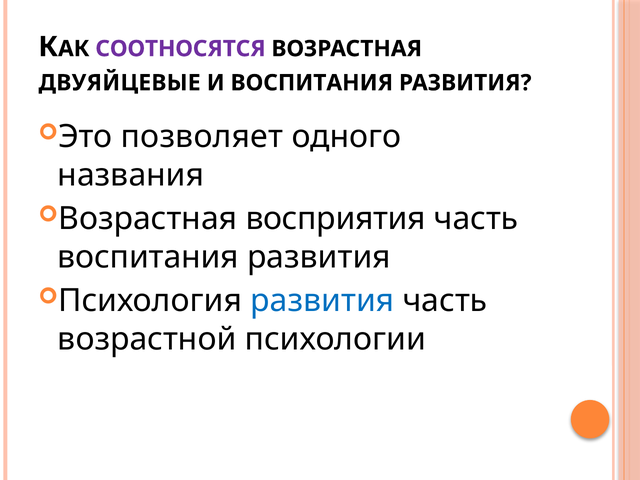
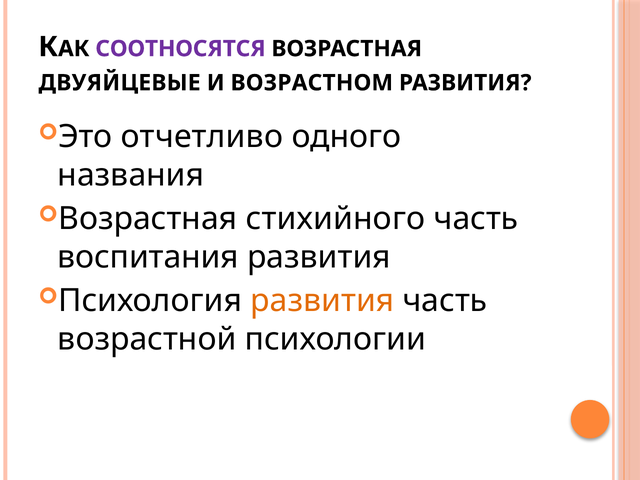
И ВОСПИТАНИЯ: ВОСПИТАНИЯ -> ВОЗРАСТНОМ
позволяет: позволяет -> отчетливо
восприятия: восприятия -> стихийного
развития at (322, 301) colour: blue -> orange
